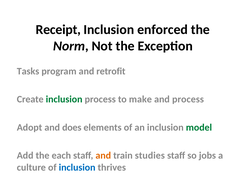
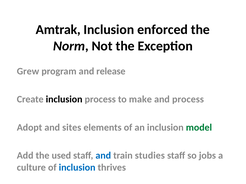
Receipt: Receipt -> Amtrak
Tasks: Tasks -> Grew
retrofit: retrofit -> release
inclusion at (64, 100) colour: green -> black
does: does -> sites
each: each -> used
and at (103, 156) colour: orange -> blue
